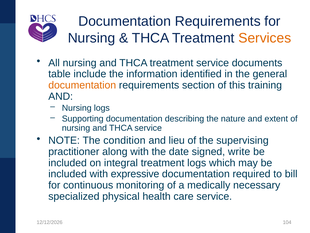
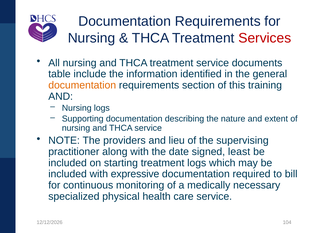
Services colour: orange -> red
condition: condition -> providers
write: write -> least
integral: integral -> starting
